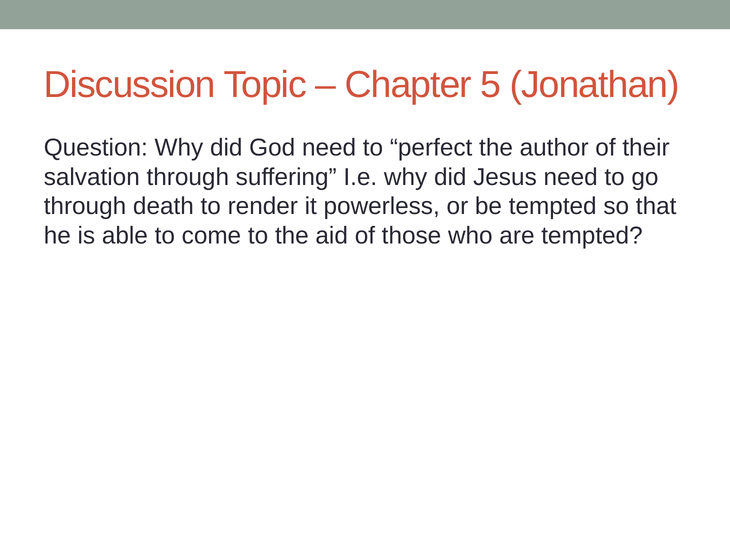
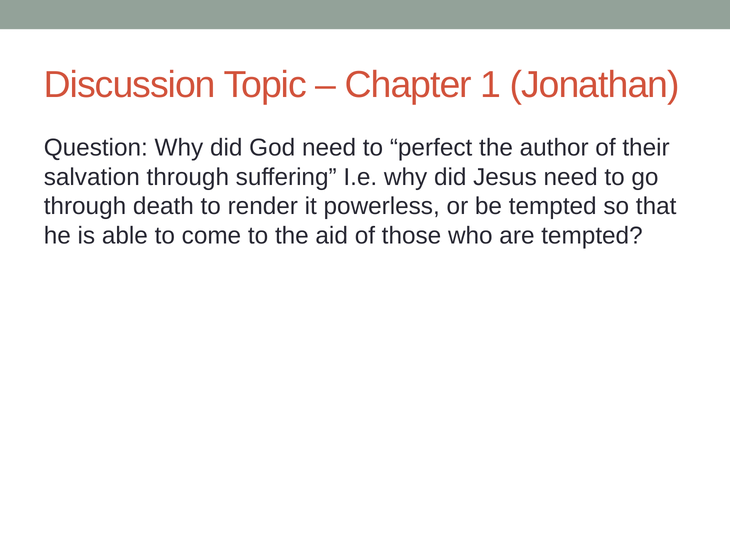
5: 5 -> 1
